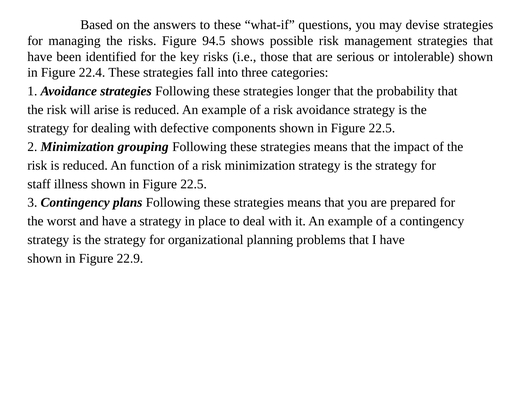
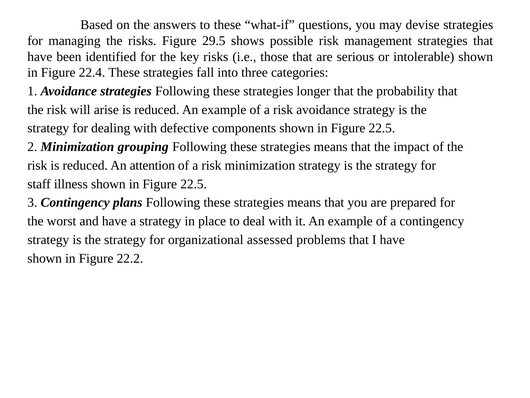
94.5: 94.5 -> 29.5
function: function -> attention
planning: planning -> assessed
22.9: 22.9 -> 22.2
